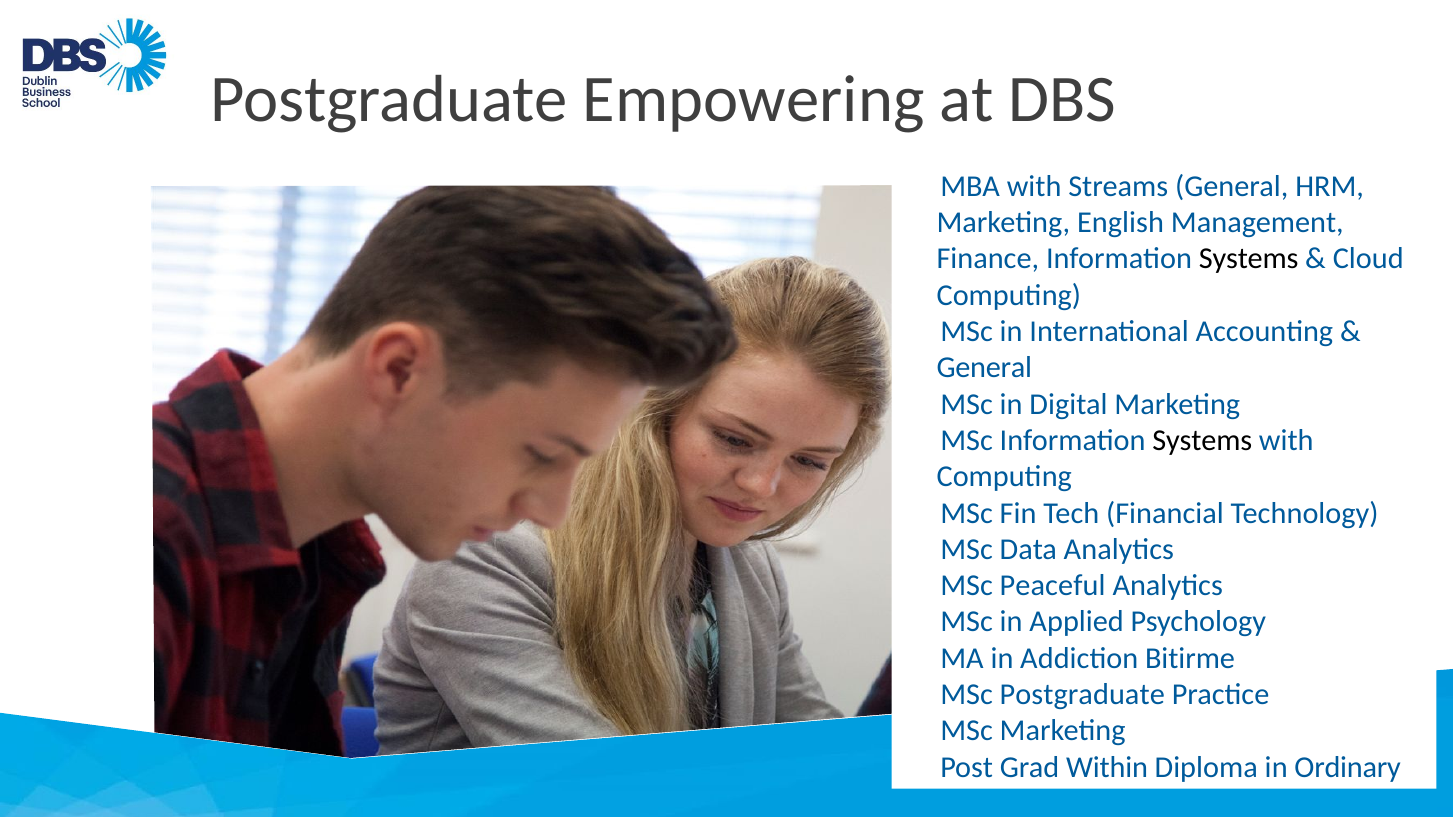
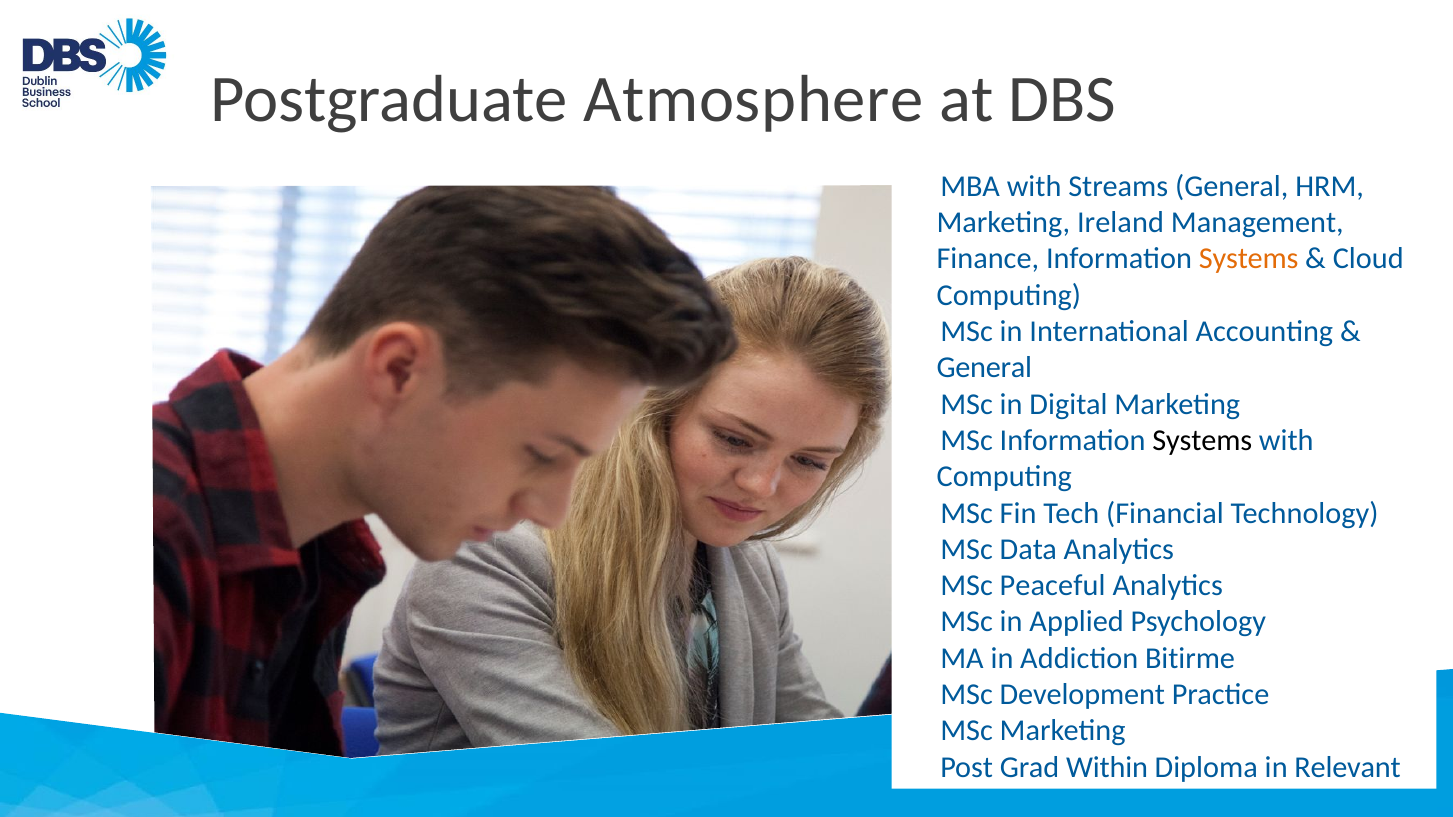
Empowering: Empowering -> Atmosphere
English: English -> Ireland
Systems at (1249, 259) colour: black -> orange
Postgraduate at (1082, 695): Postgraduate -> Development
Ordinary: Ordinary -> Relevant
